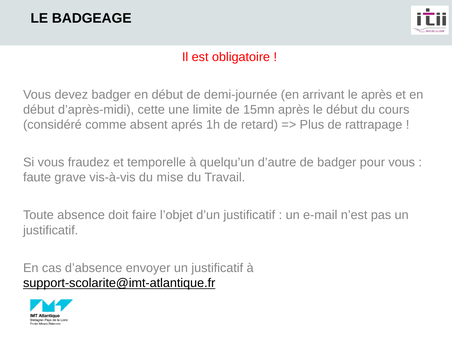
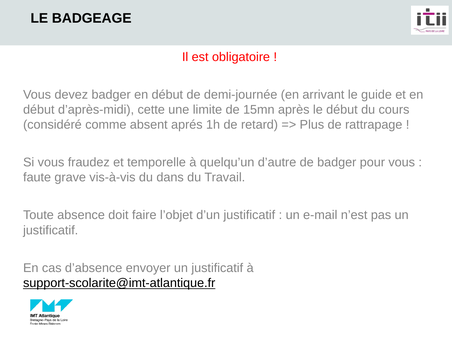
le après: après -> guide
mise: mise -> dans
